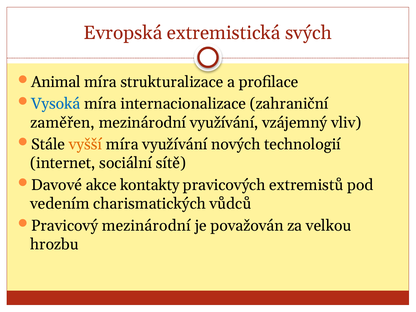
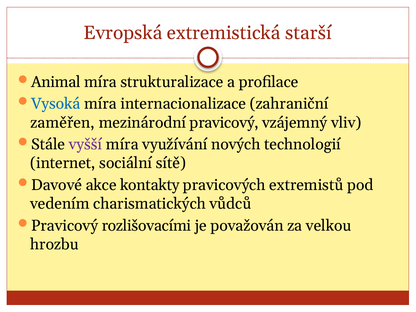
svých: svých -> starší
mezinárodní využívání: využívání -> pravicový
vyšší colour: orange -> purple
Pravicový mezinárodní: mezinárodní -> rozlišovacími
